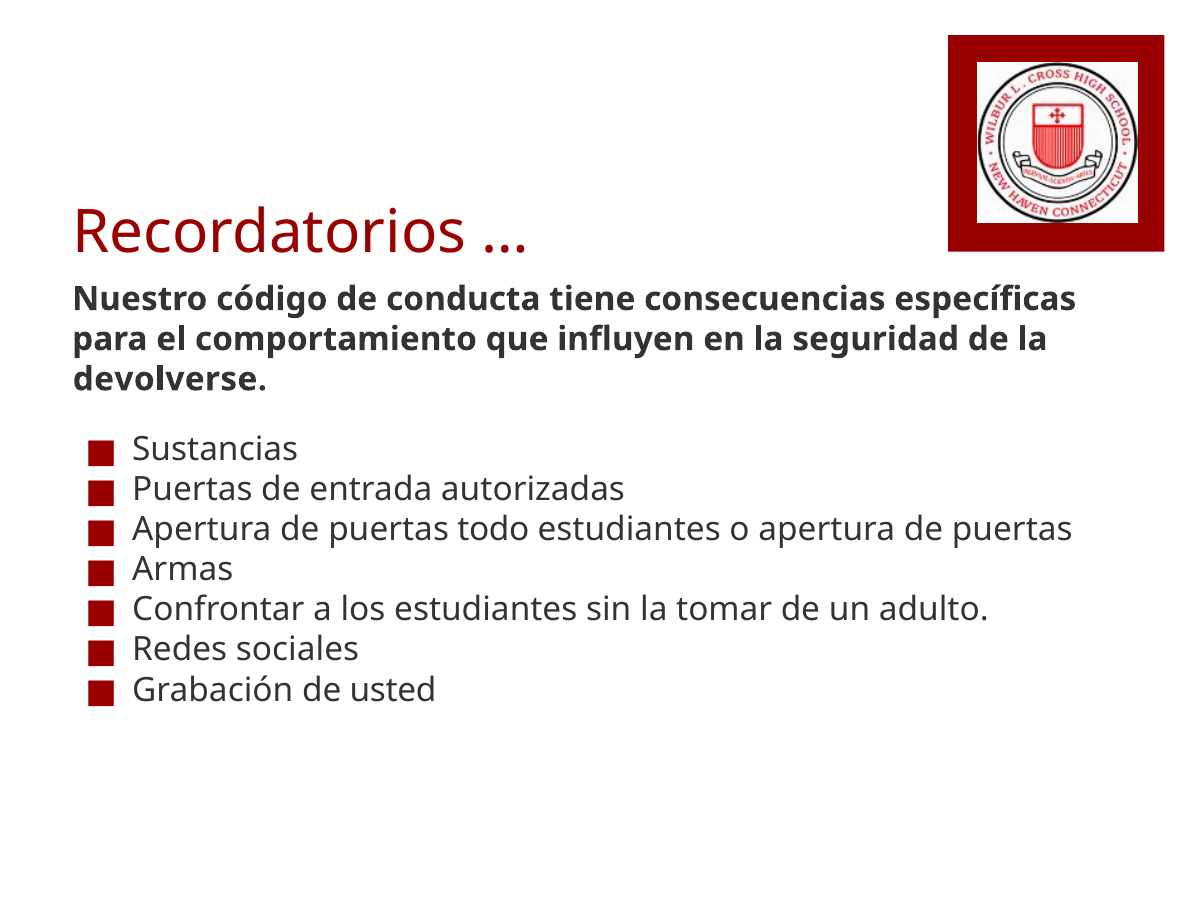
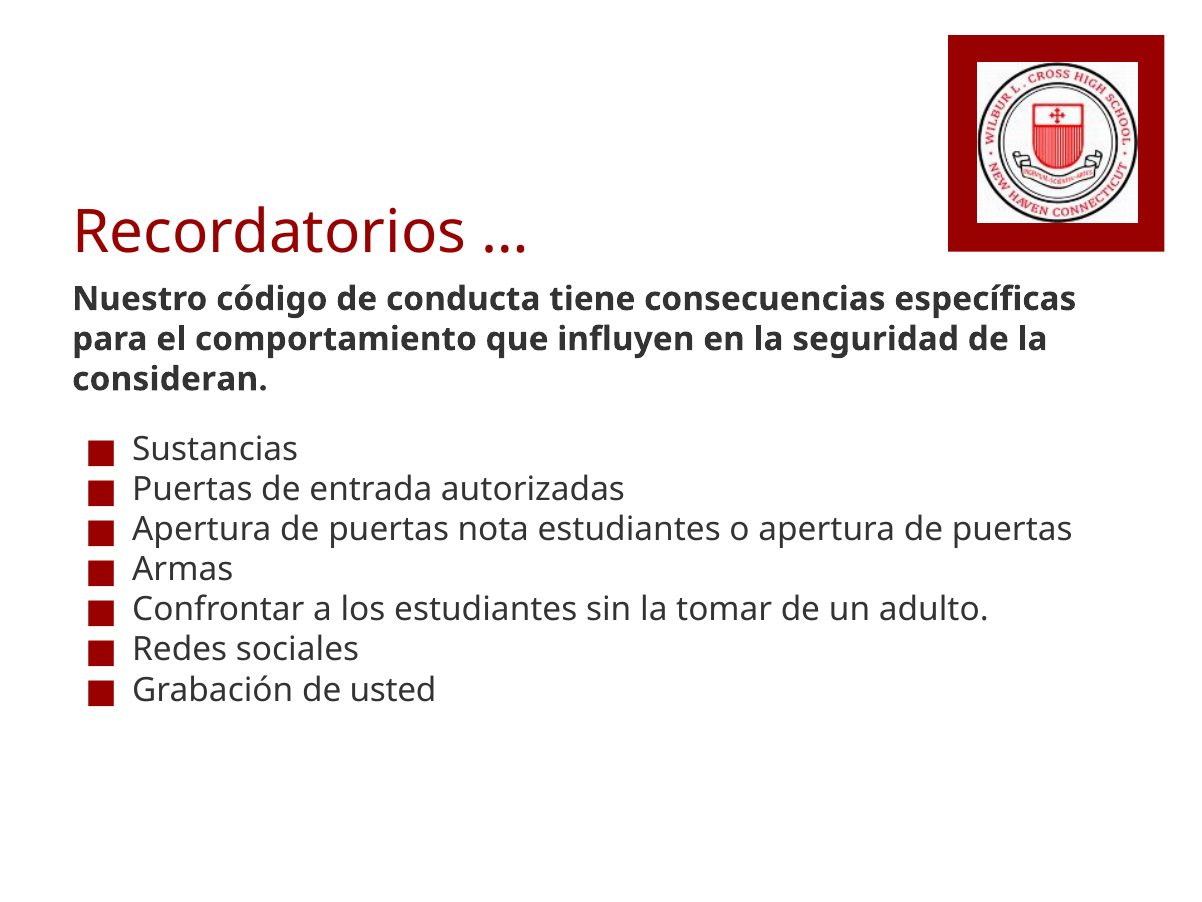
devolverse: devolverse -> consideran
todo: todo -> nota
